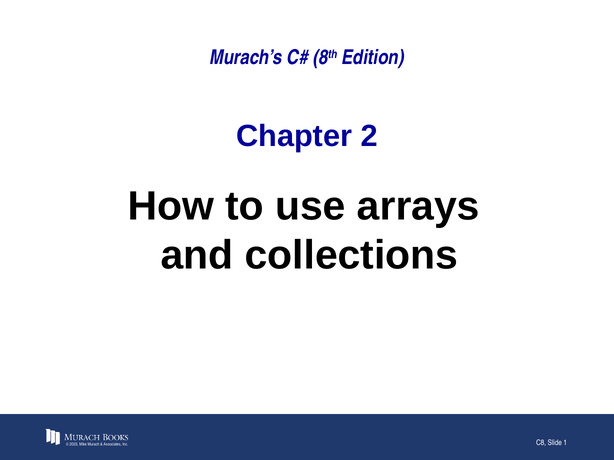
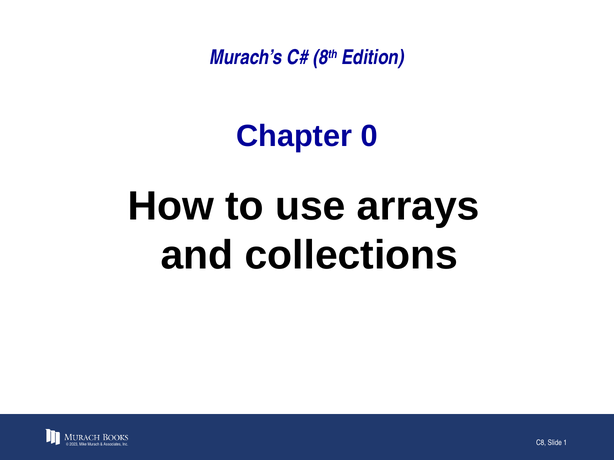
2: 2 -> 0
